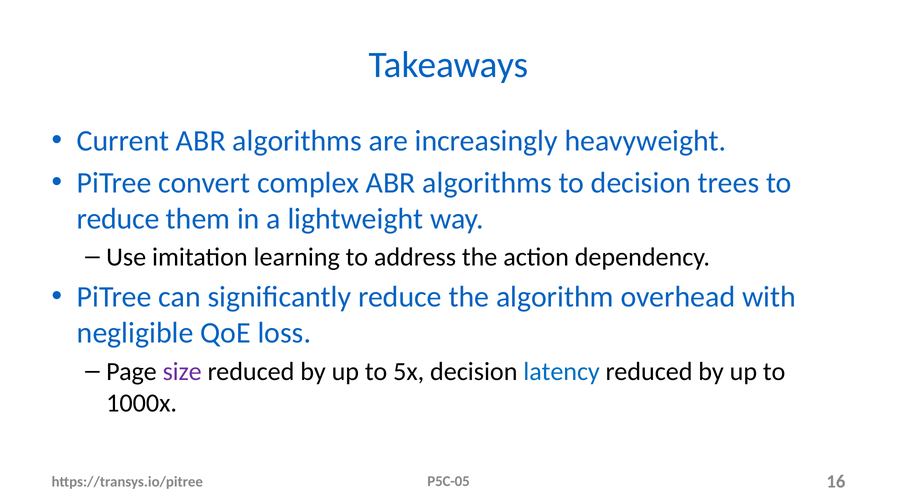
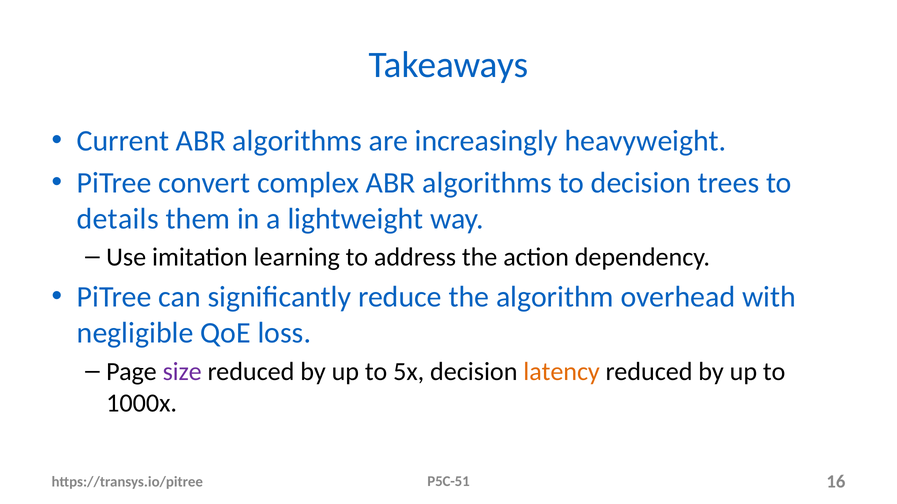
reduce at (118, 219): reduce -> details
latency colour: blue -> orange
P5C-05: P5C-05 -> P5C-51
